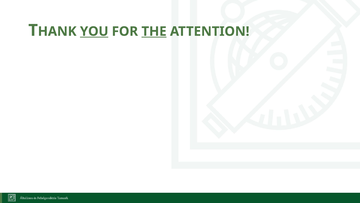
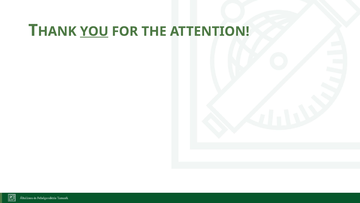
THE underline: present -> none
